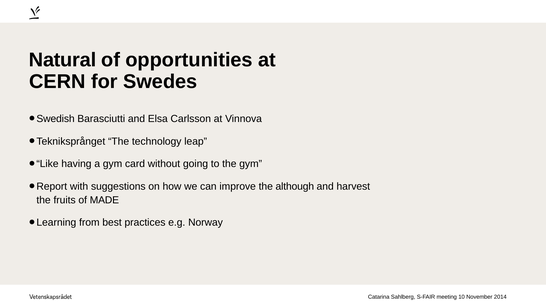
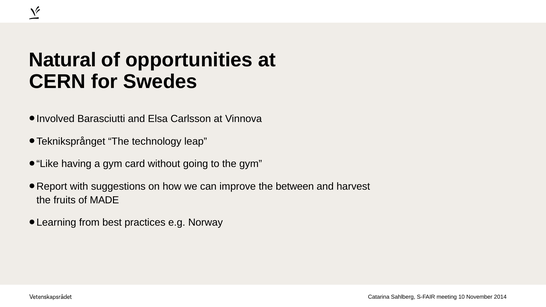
Swedish: Swedish -> Involved
although: although -> between
